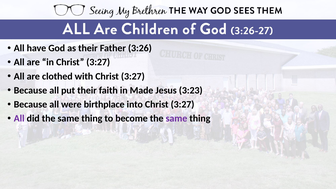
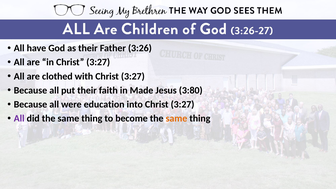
3:23: 3:23 -> 3:80
birthplace: birthplace -> education
same at (176, 119) colour: purple -> orange
